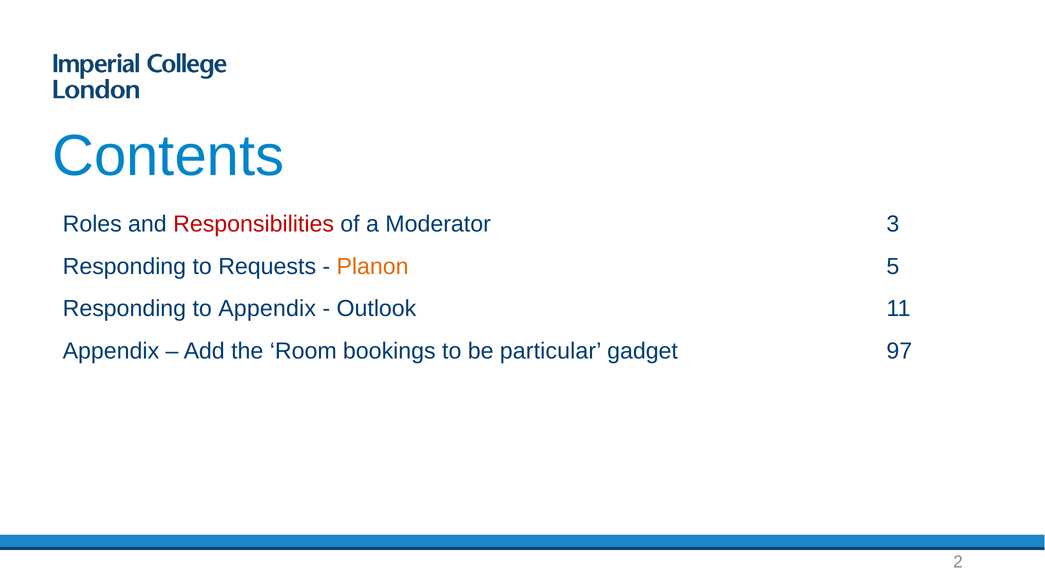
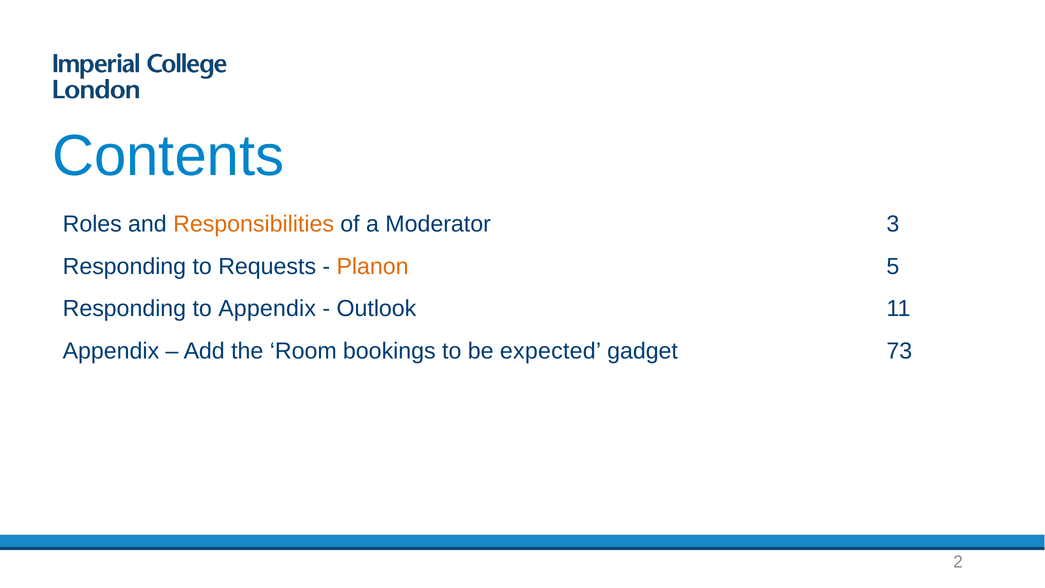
Responsibilities colour: red -> orange
particular: particular -> expected
97: 97 -> 73
